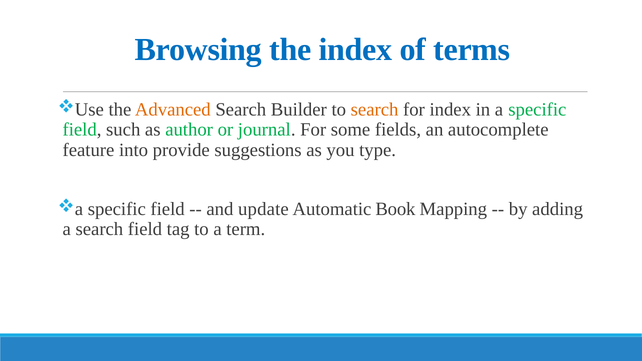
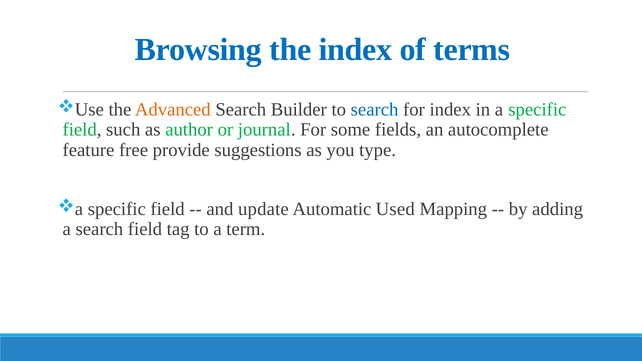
search at (375, 110) colour: orange -> blue
into: into -> free
Book: Book -> Used
